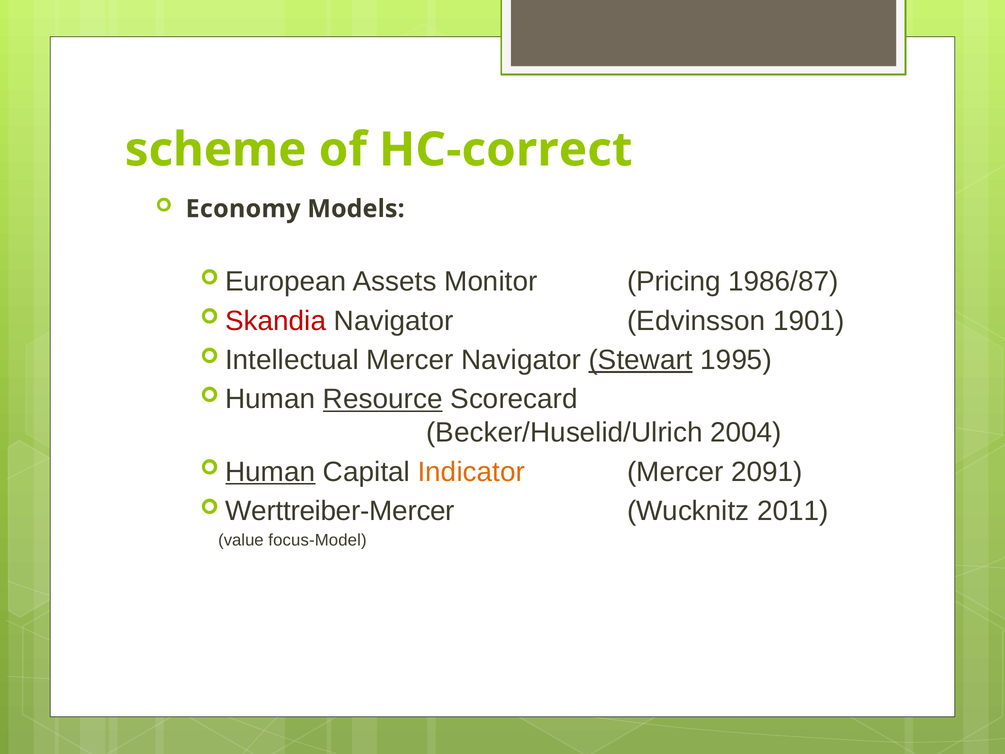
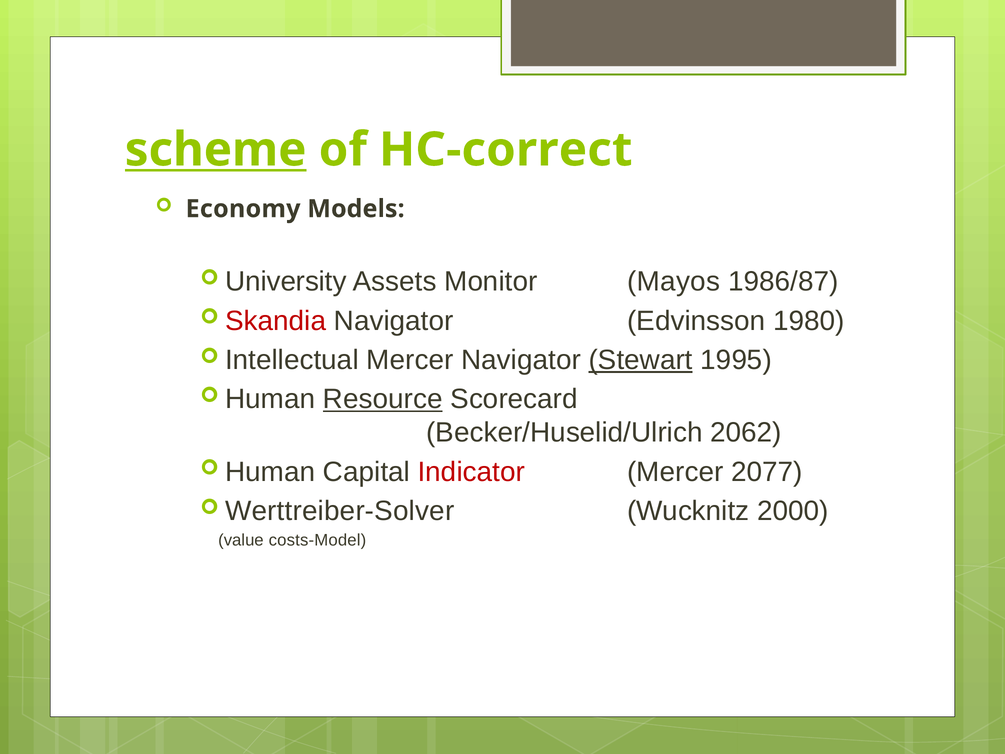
scheme underline: none -> present
European: European -> University
Pricing: Pricing -> Mayos
1901: 1901 -> 1980
2004: 2004 -> 2062
Human at (270, 472) underline: present -> none
Indicator colour: orange -> red
2091: 2091 -> 2077
Werttreiber-Mercer: Werttreiber-Mercer -> Werttreiber-Solver
2011: 2011 -> 2000
focus-Model: focus-Model -> costs-Model
